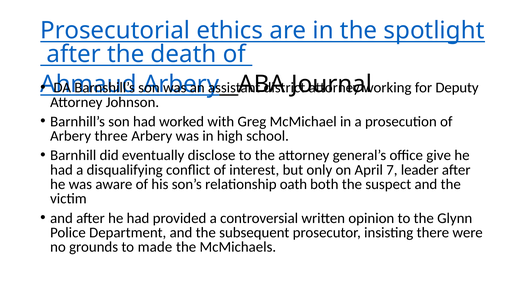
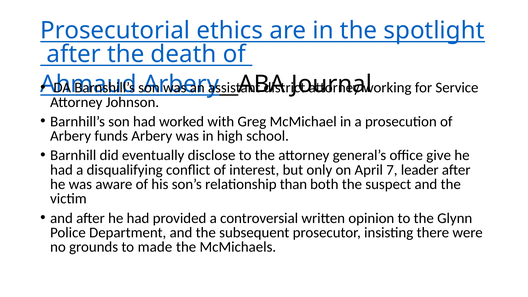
Deputy: Deputy -> Service
three: three -> funds
oath: oath -> than
